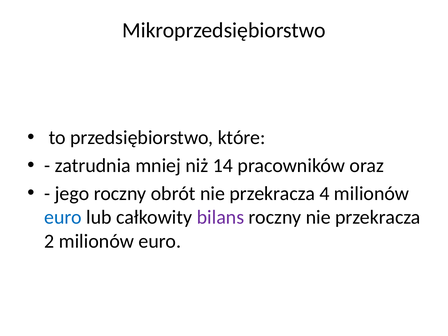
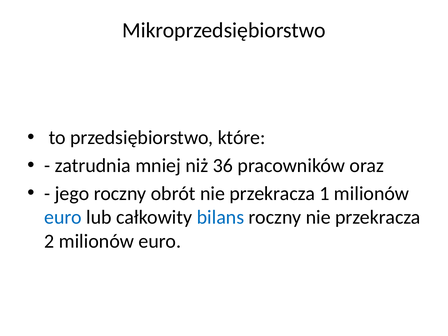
14: 14 -> 36
4: 4 -> 1
bilans colour: purple -> blue
